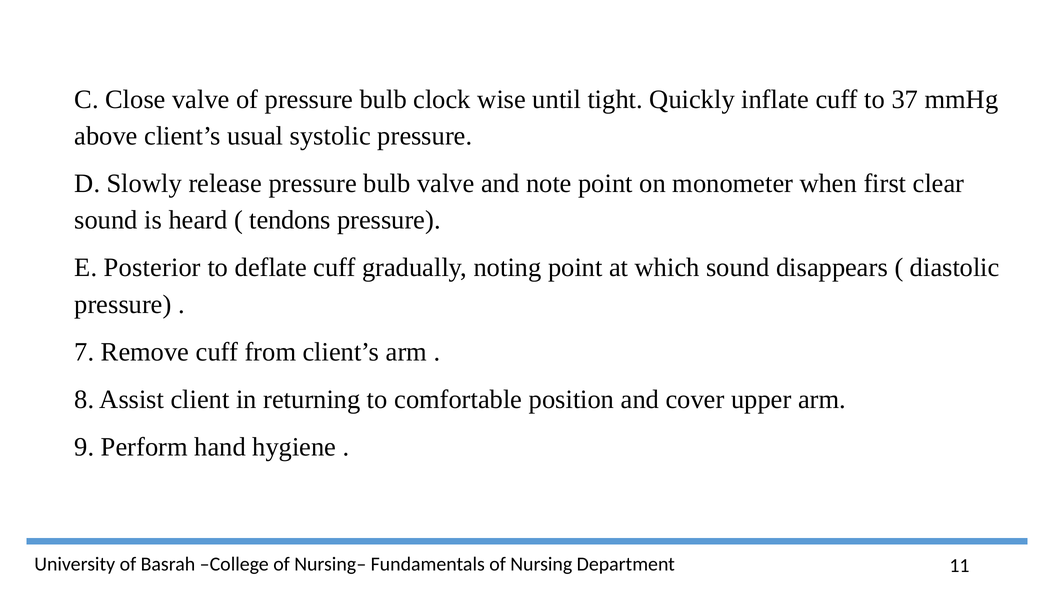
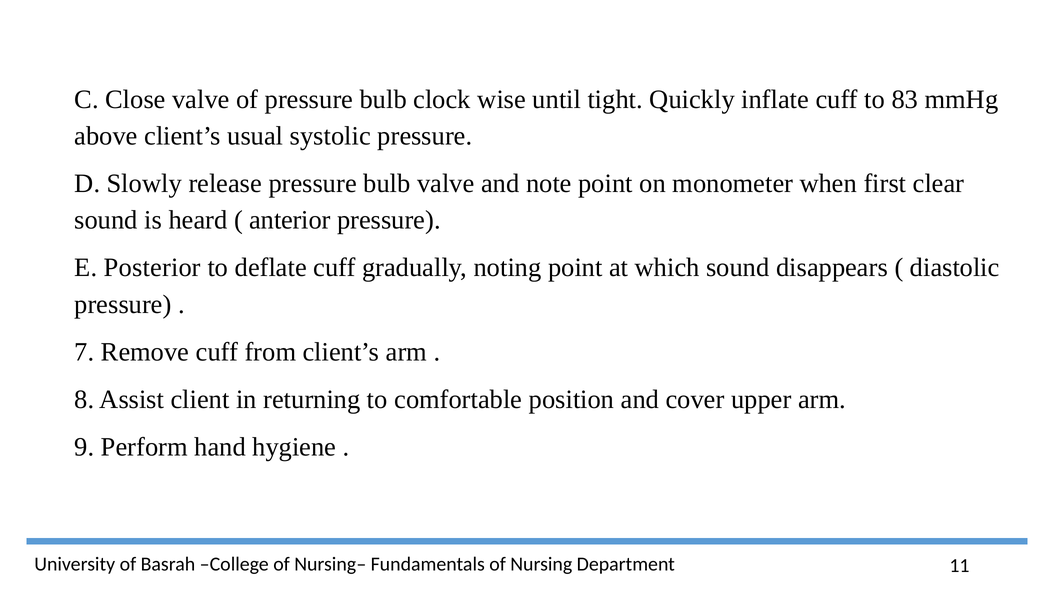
37: 37 -> 83
tendons: tendons -> anterior
